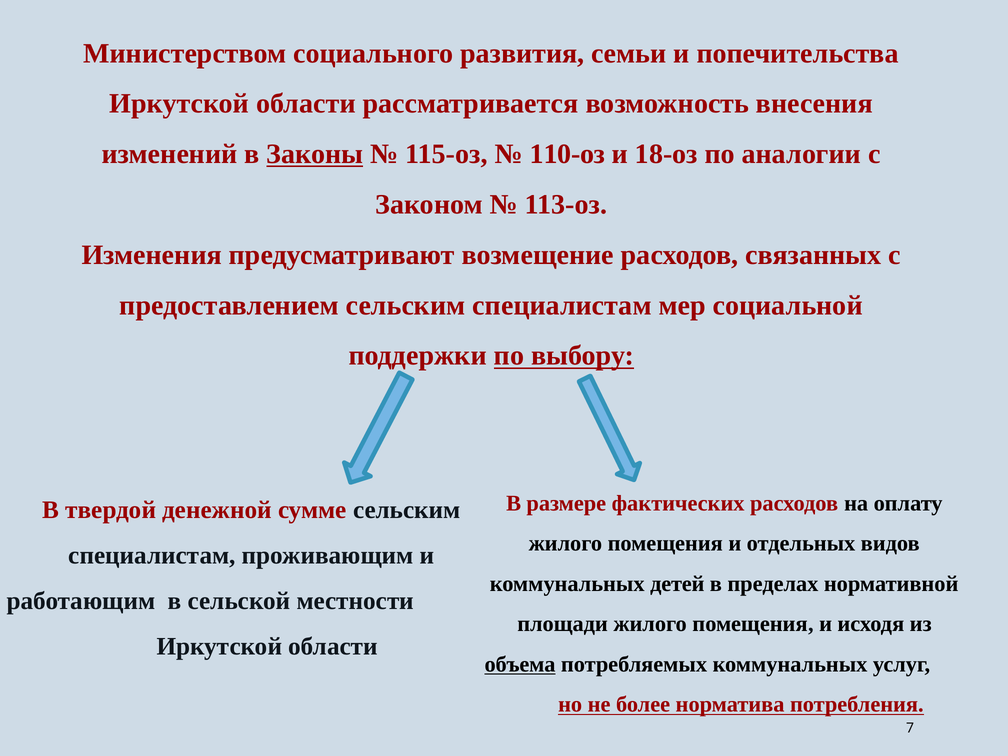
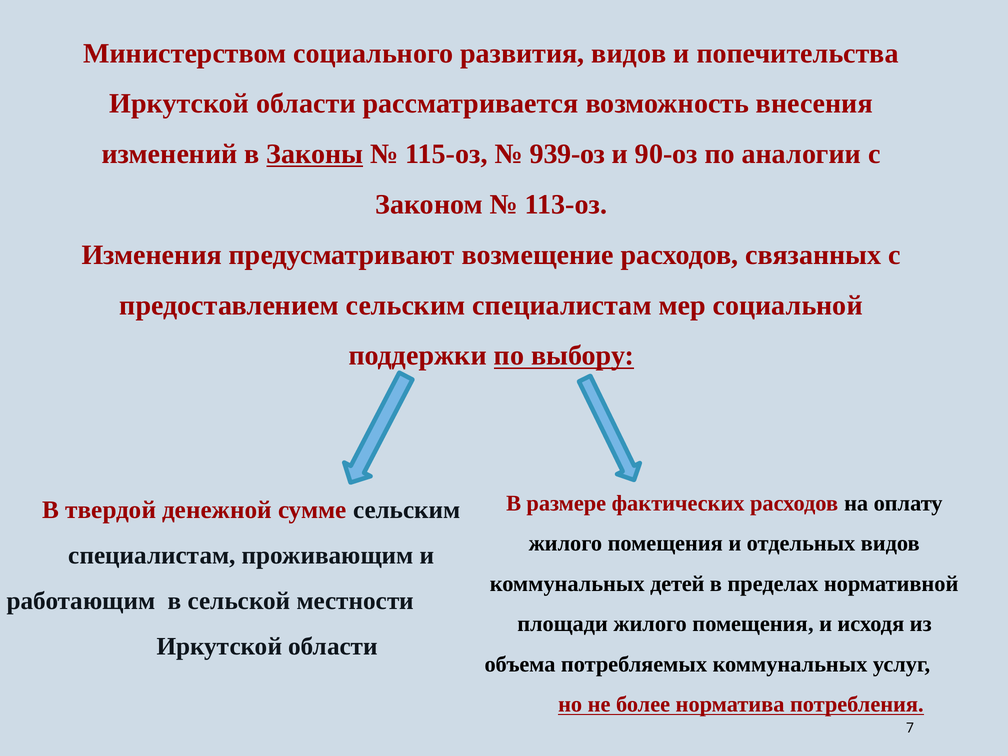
развития семьи: семьи -> видов
110-оз: 110-оз -> 939-оз
18-оз: 18-оз -> 90-оз
объема underline: present -> none
